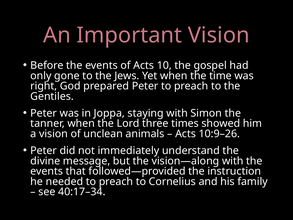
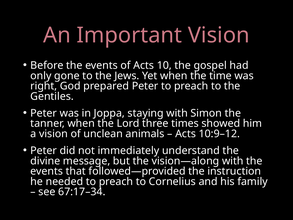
10:9–26: 10:9–26 -> 10:9–12
40:17–34: 40:17–34 -> 67:17–34
